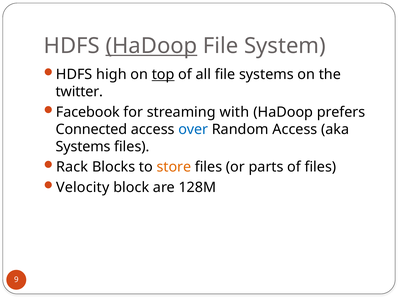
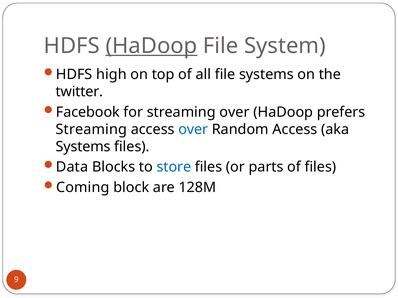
top underline: present -> none
streaming with: with -> over
Connected at (91, 130): Connected -> Streaming
Rack: Rack -> Data
store colour: orange -> blue
Velocity: Velocity -> Coming
